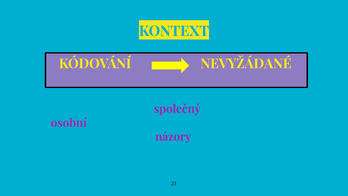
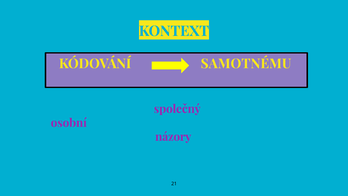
NEVYŽÁDANÉ: NEVYŽÁDANÉ -> SAMOTNÉMU
